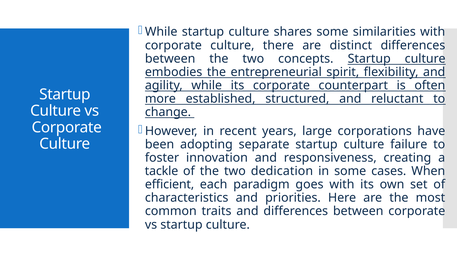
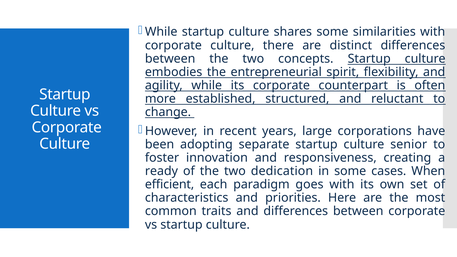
failure: failure -> senior
tackle: tackle -> ready
